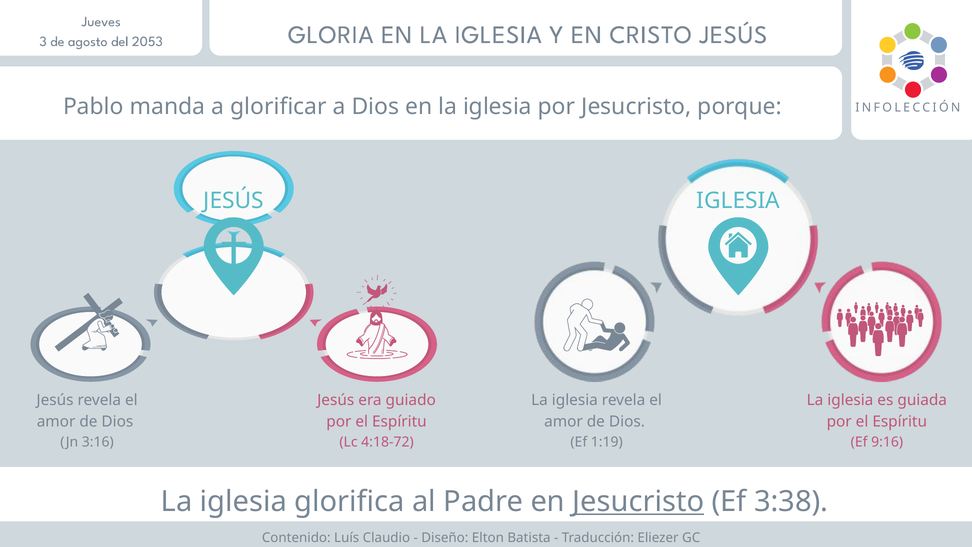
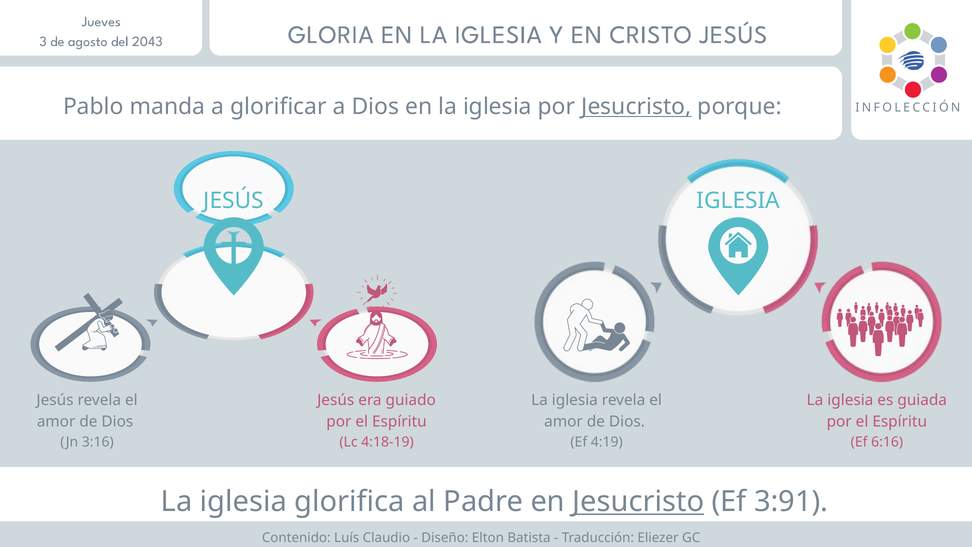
2053: 2053 -> 2043
Jesucristo at (636, 107) underline: none -> present
4:18-72: 4:18-72 -> 4:18-19
1:19: 1:19 -> 4:19
9:16: 9:16 -> 6:16
3:38: 3:38 -> 3:91
